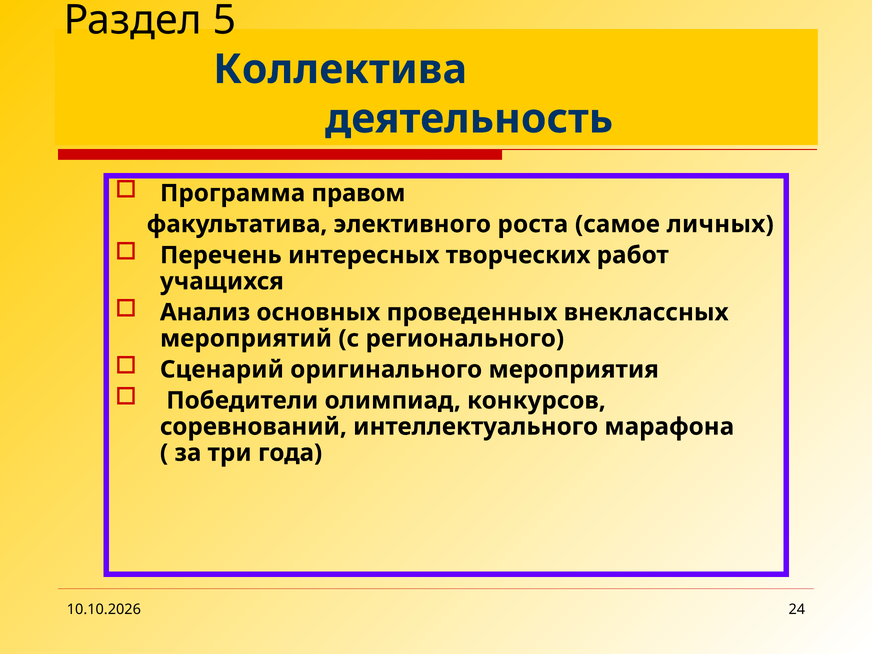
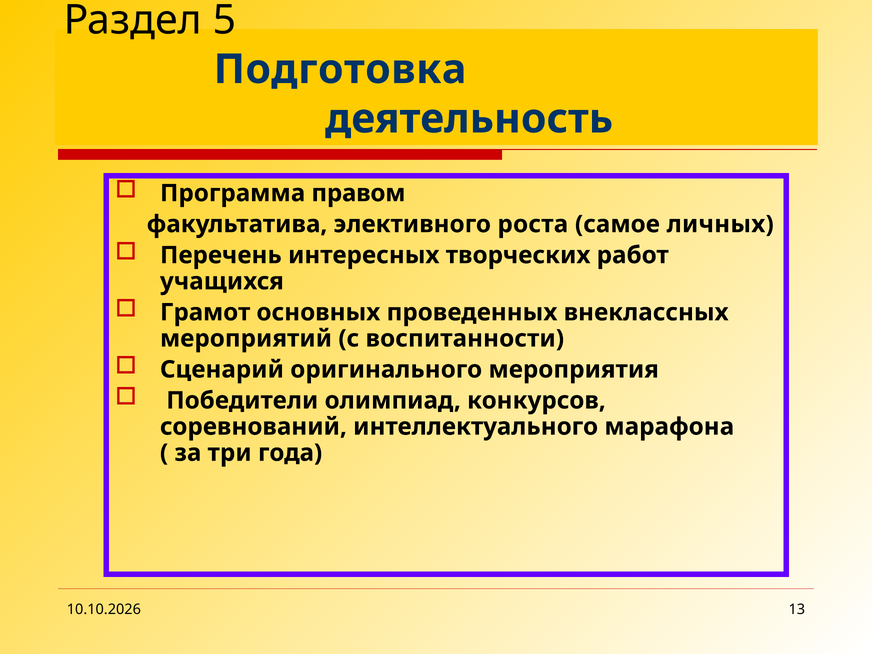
Коллектива: Коллектива -> Подготовка
Анализ: Анализ -> Грамот
регионального: регионального -> воспитанности
24: 24 -> 13
